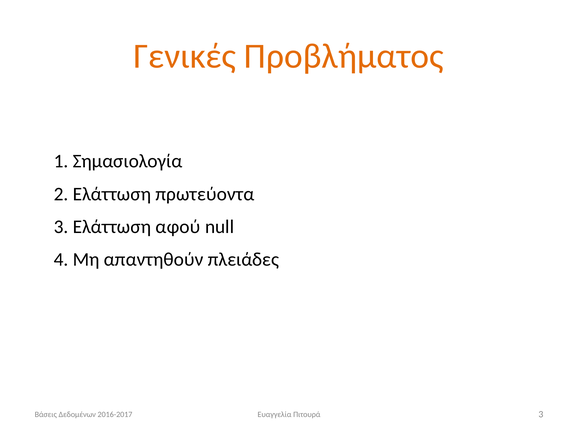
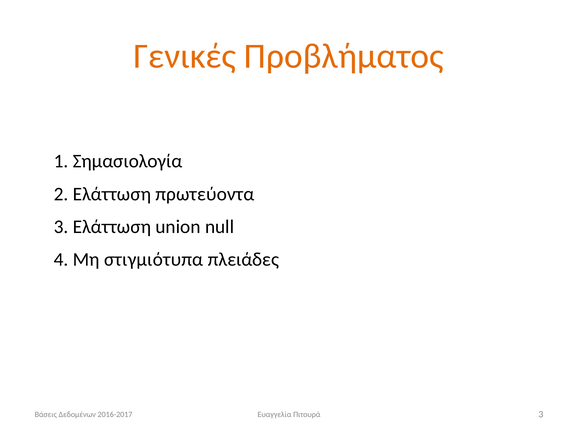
αφού: αφού -> union
απαντηθούν: απαντηθούν -> στιγμιότυπα
